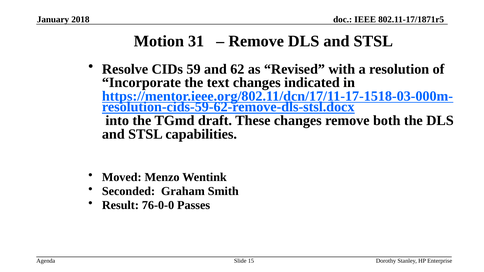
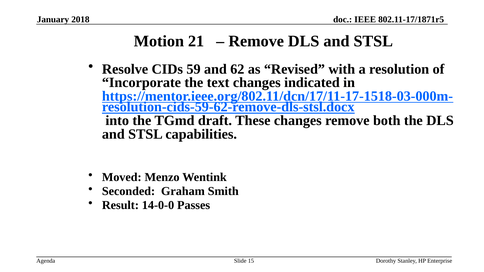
31: 31 -> 21
76-0-0: 76-0-0 -> 14-0-0
